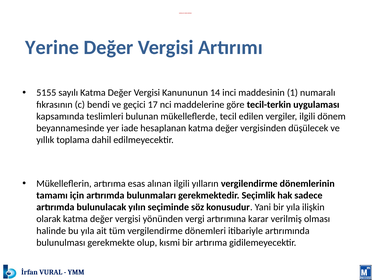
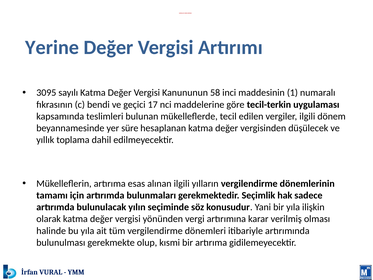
5155: 5155 -> 3095
14: 14 -> 58
iade: iade -> süre
